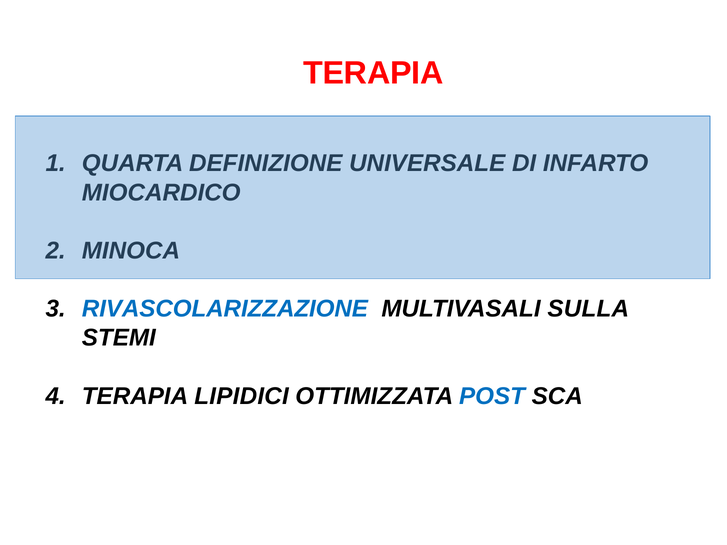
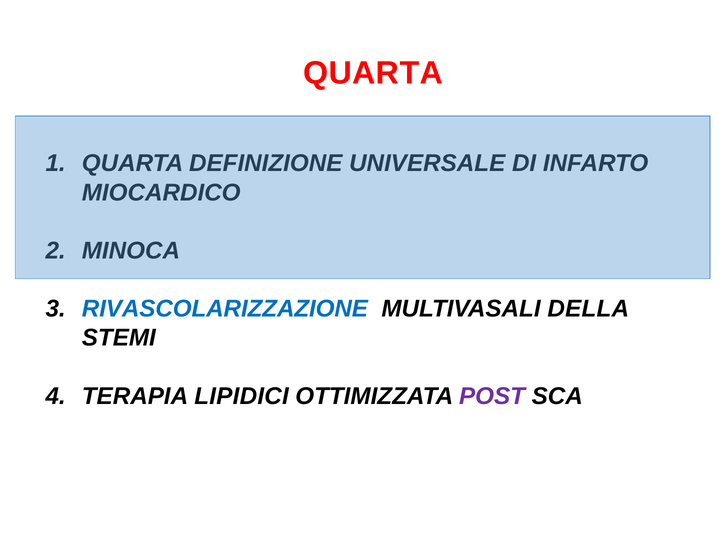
TERAPIA at (373, 73): TERAPIA -> QUARTA
SULLA: SULLA -> DELLA
POST colour: blue -> purple
